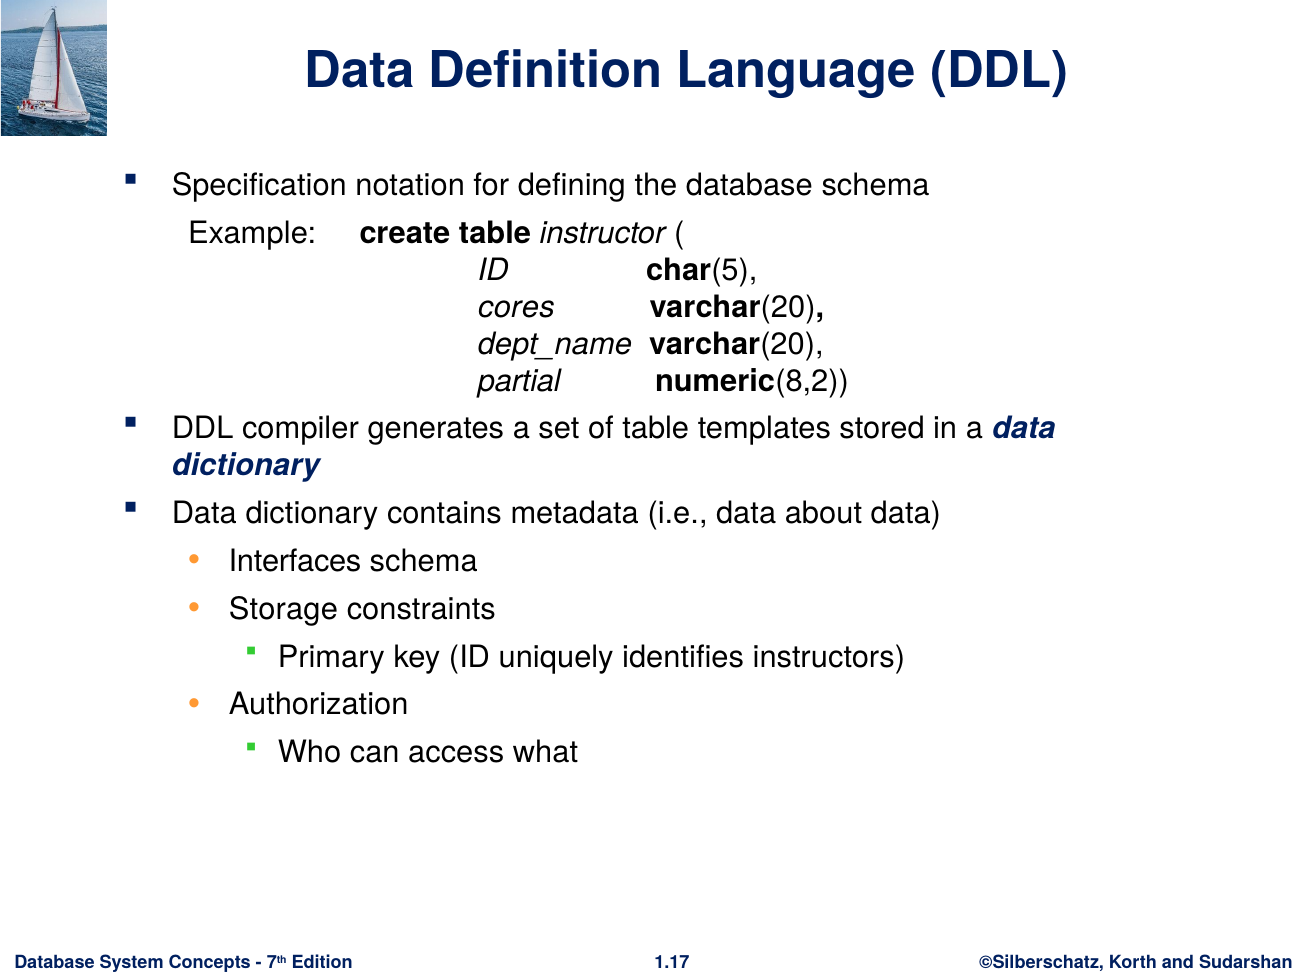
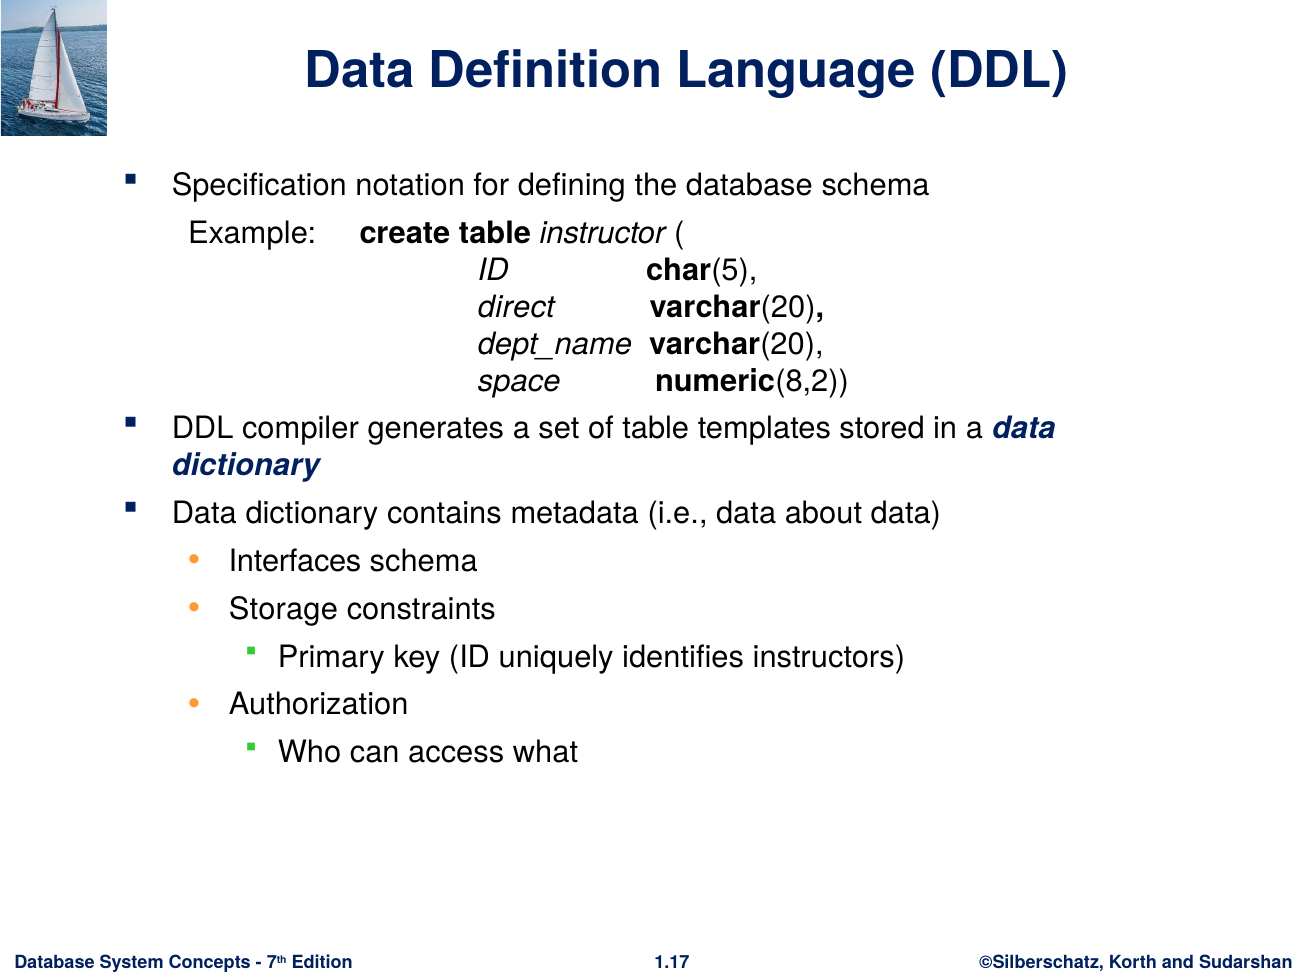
cores: cores -> direct
partial: partial -> space
